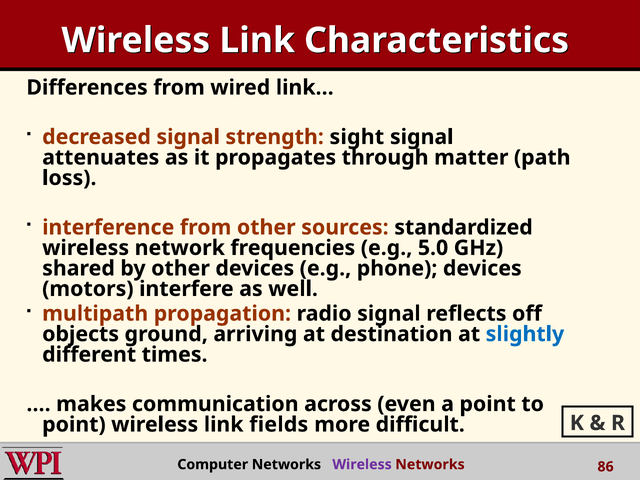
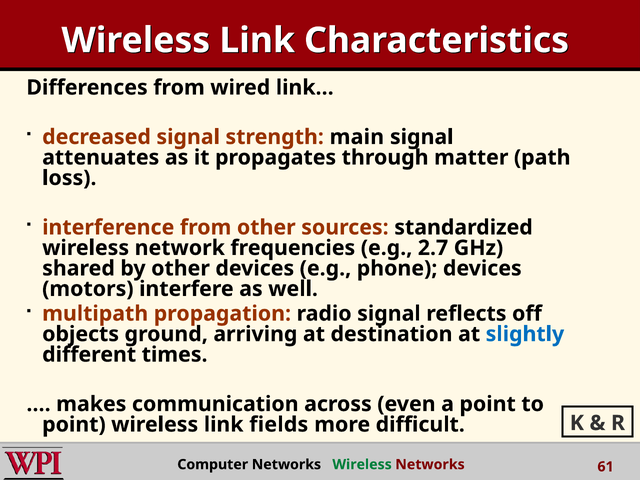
sight: sight -> main
5.0: 5.0 -> 2.7
Wireless at (362, 465) colour: purple -> green
86: 86 -> 61
